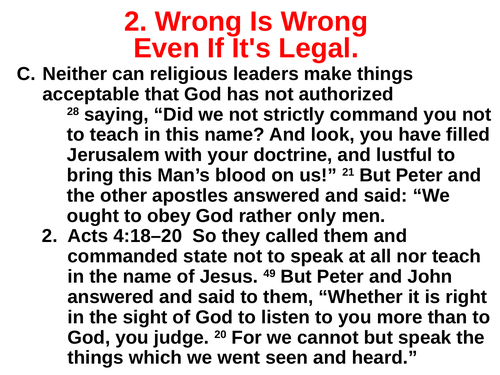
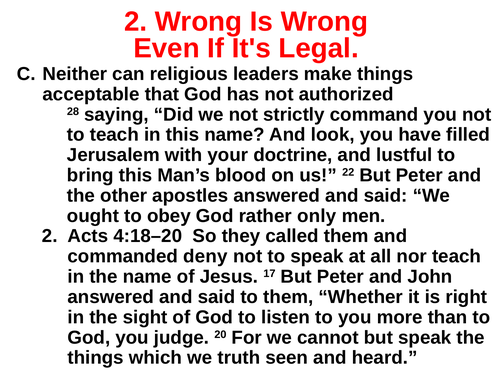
21: 21 -> 22
state: state -> deny
49: 49 -> 17
went: went -> truth
